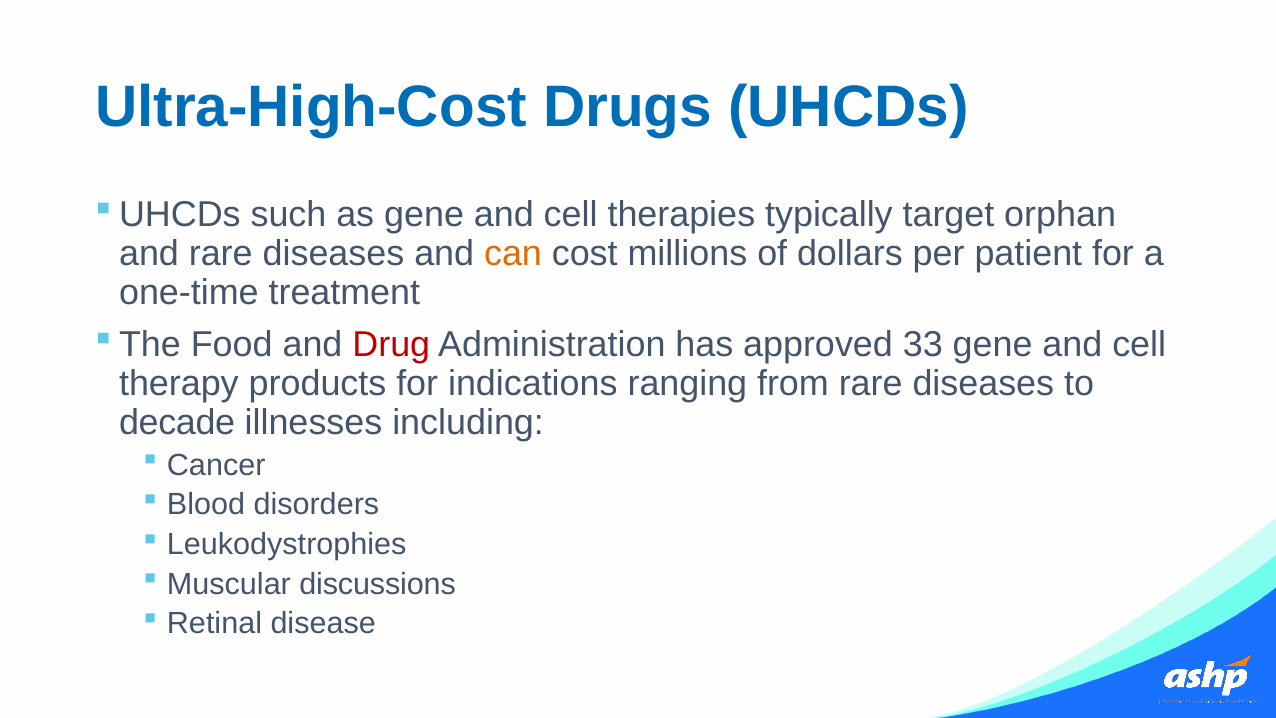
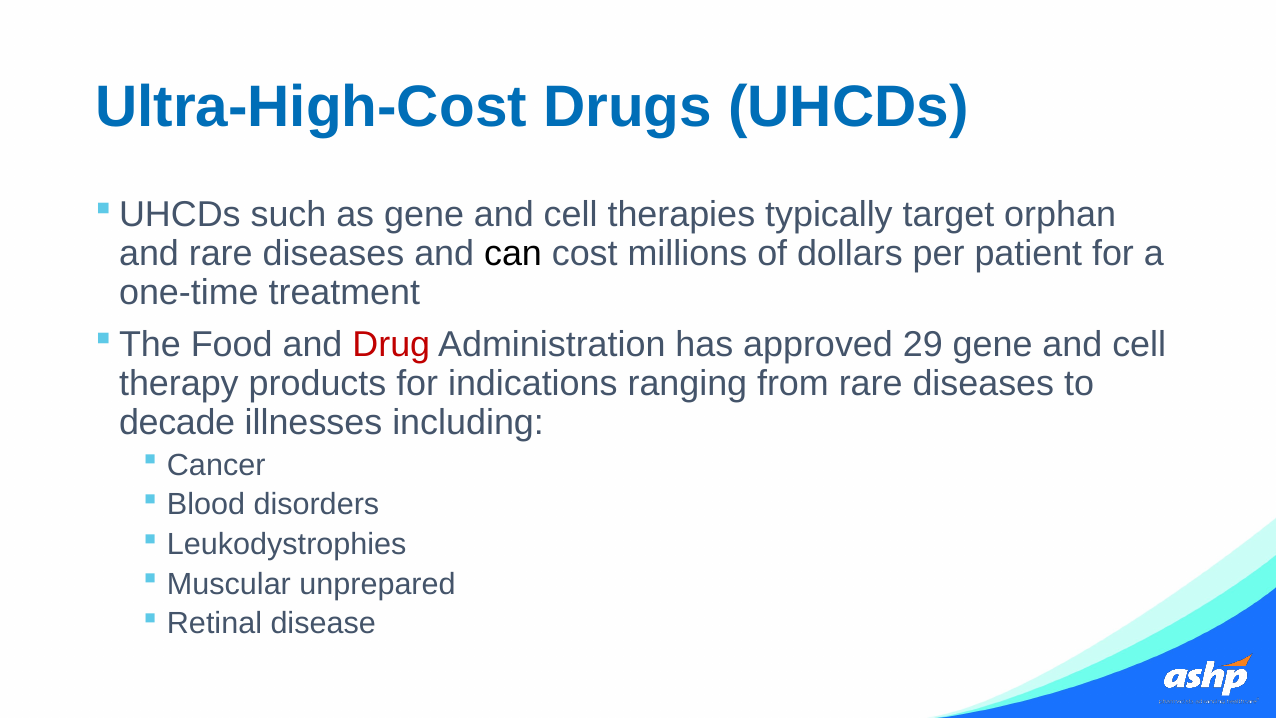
can colour: orange -> black
33: 33 -> 29
discussions: discussions -> unprepared
